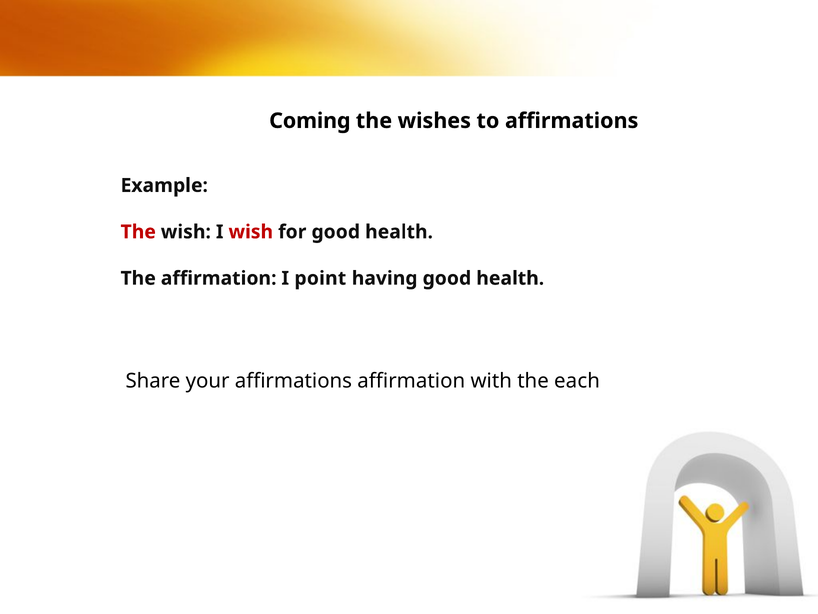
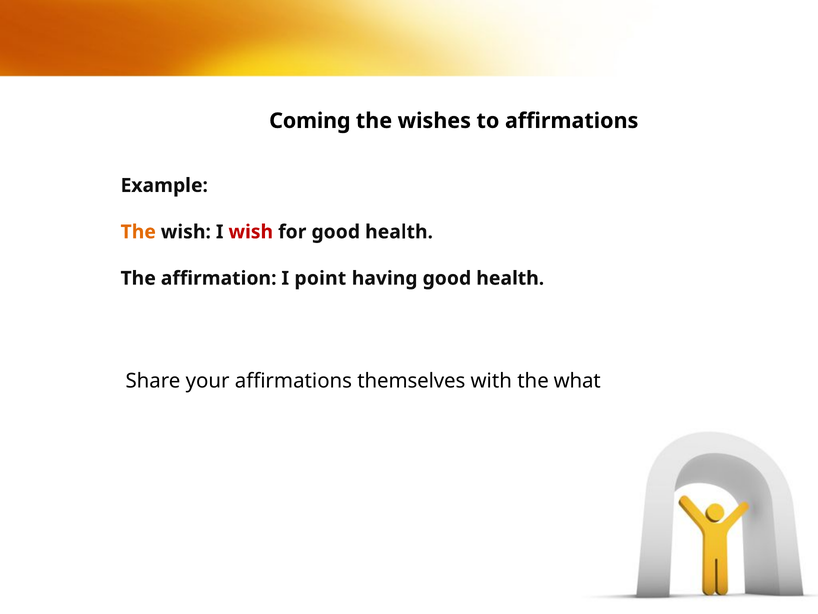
The at (138, 232) colour: red -> orange
affirmations affirmation: affirmation -> themselves
each: each -> what
